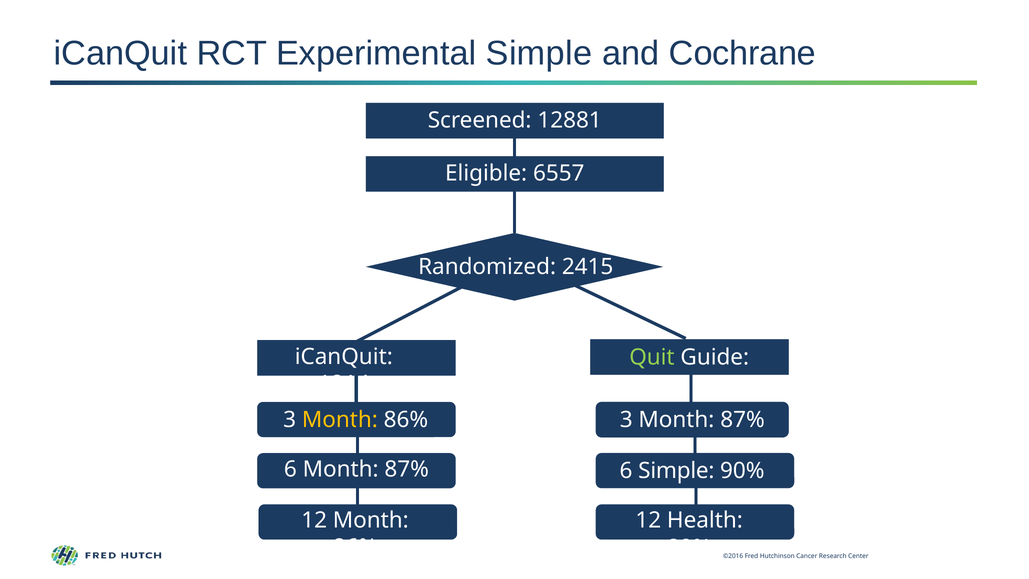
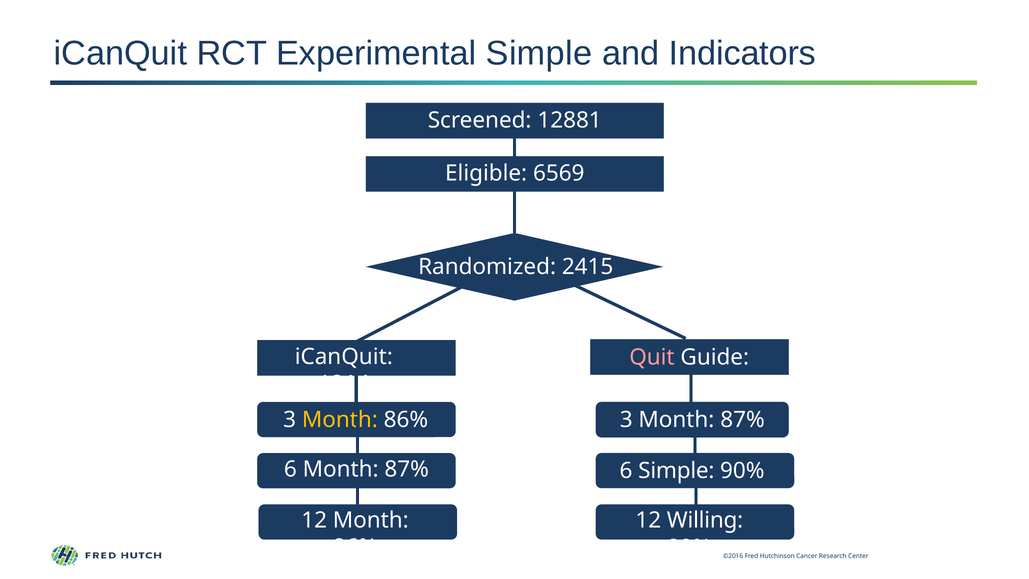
Cochrane: Cochrane -> Indicators
6557: 6557 -> 6569
Quit colour: light green -> pink
Health: Health -> Willing
